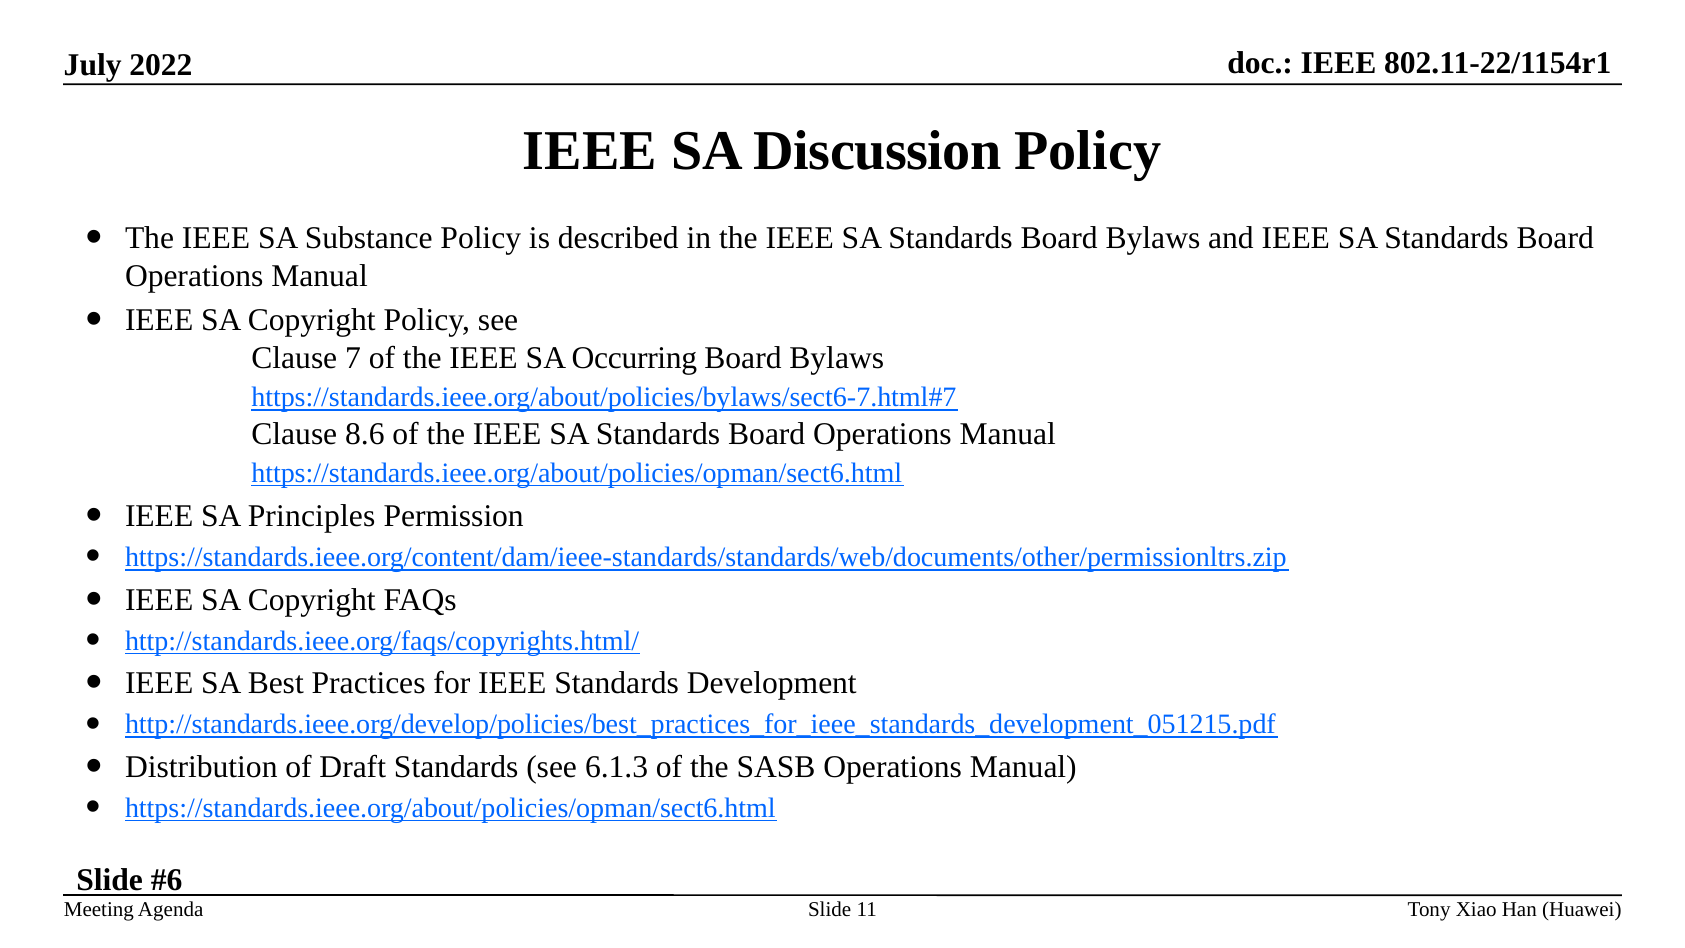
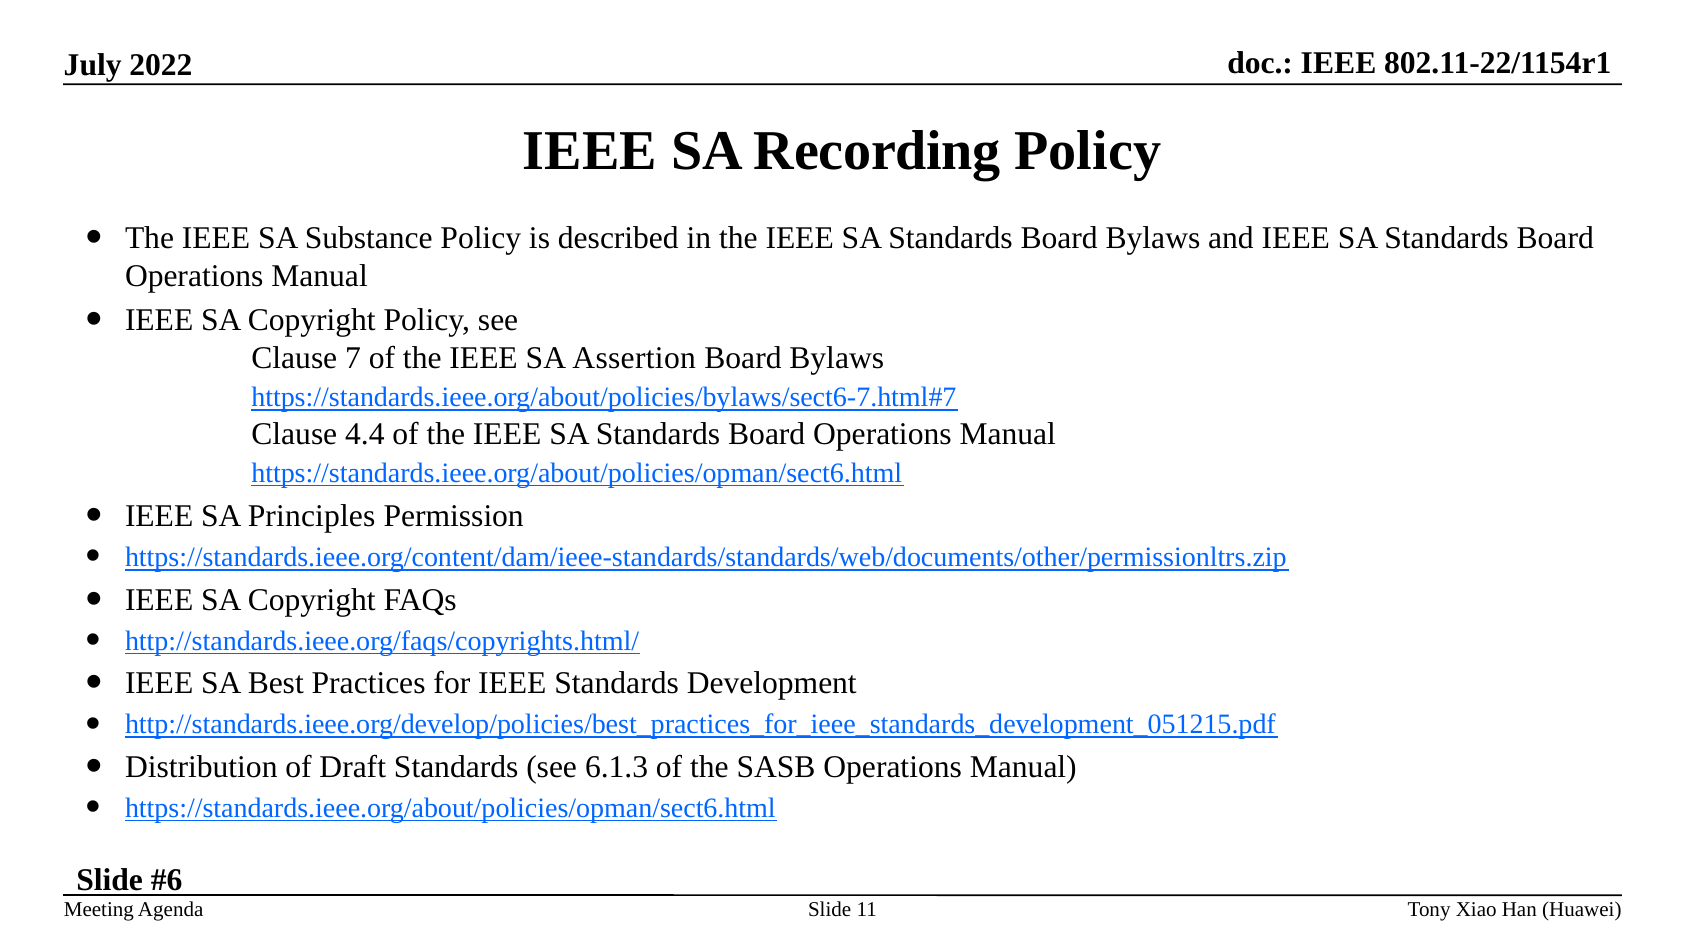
Discussion: Discussion -> Recording
Occurring: Occurring -> Assertion
8.6: 8.6 -> 4.4
